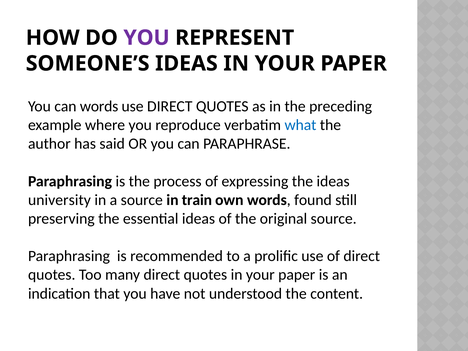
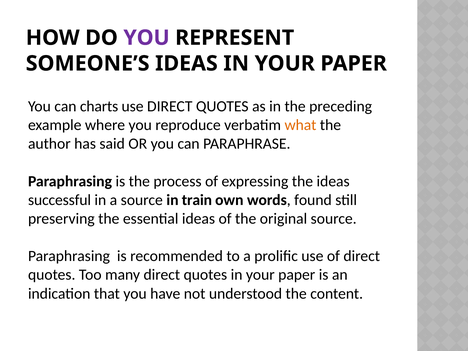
can words: words -> charts
what colour: blue -> orange
university: university -> successful
